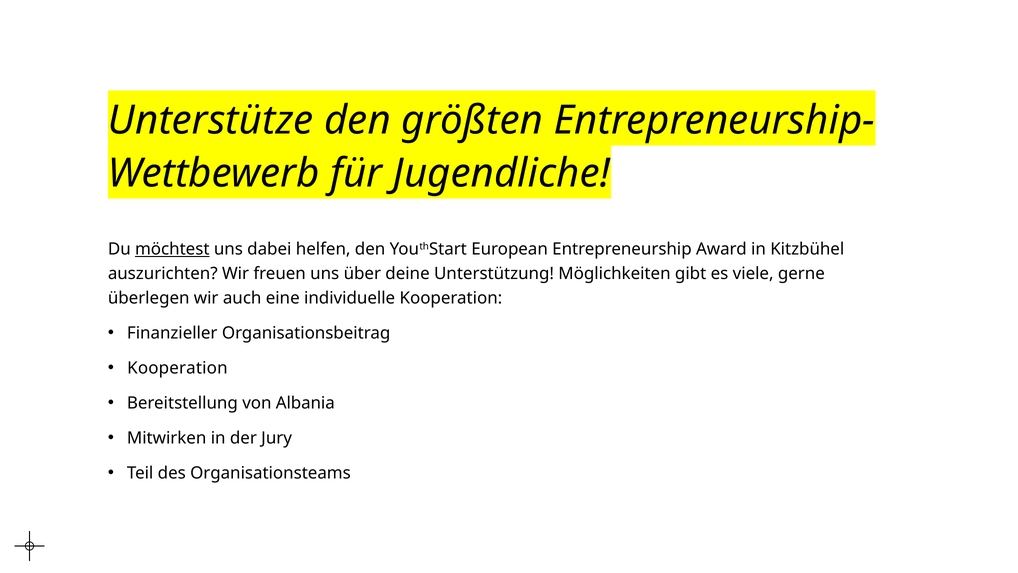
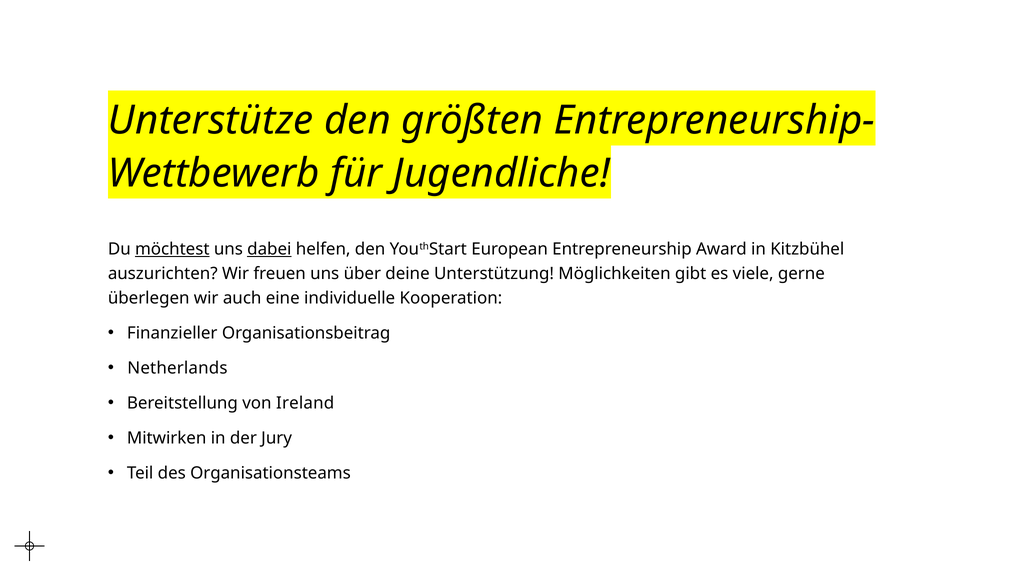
dabei underline: none -> present
Kooperation at (177, 368): Kooperation -> Netherlands
Albania: Albania -> Ireland
